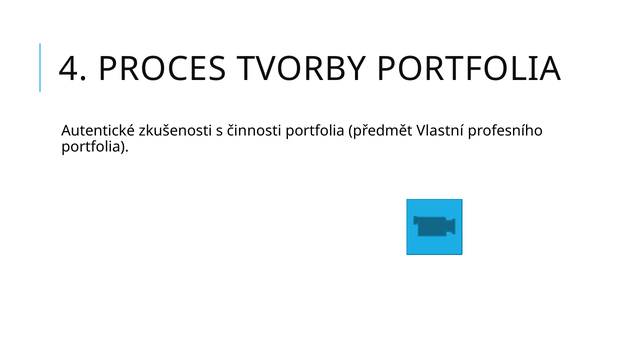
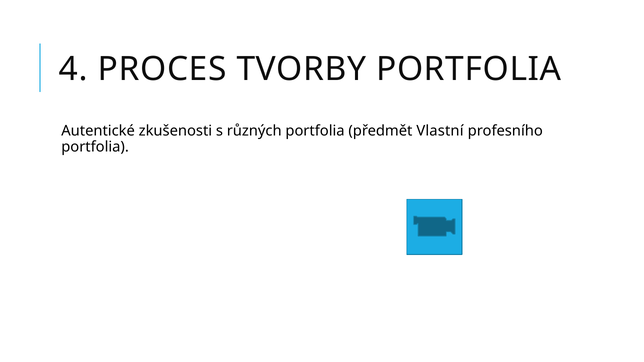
činnosti: činnosti -> různých
